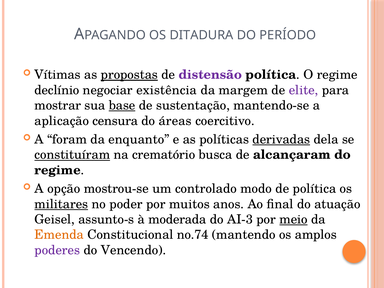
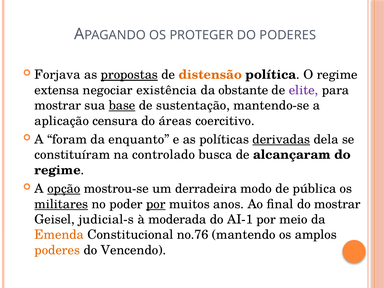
DITADURA: DITADURA -> PROTEGER
DO PERÍODO: PERÍODO -> PODERES
Vítimas: Vítimas -> Forjava
distensão colour: purple -> orange
declínio: declínio -> extensa
margem: margem -> obstante
constituíram underline: present -> none
crematório: crematório -> controlado
opção underline: none -> present
controlado: controlado -> derradeira
de política: política -> pública
por at (156, 204) underline: none -> present
do atuação: atuação -> mostrar
assunto-s: assunto-s -> judicial-s
AI-3: AI-3 -> AI-1
meio underline: present -> none
no.74: no.74 -> no.76
poderes at (57, 250) colour: purple -> orange
